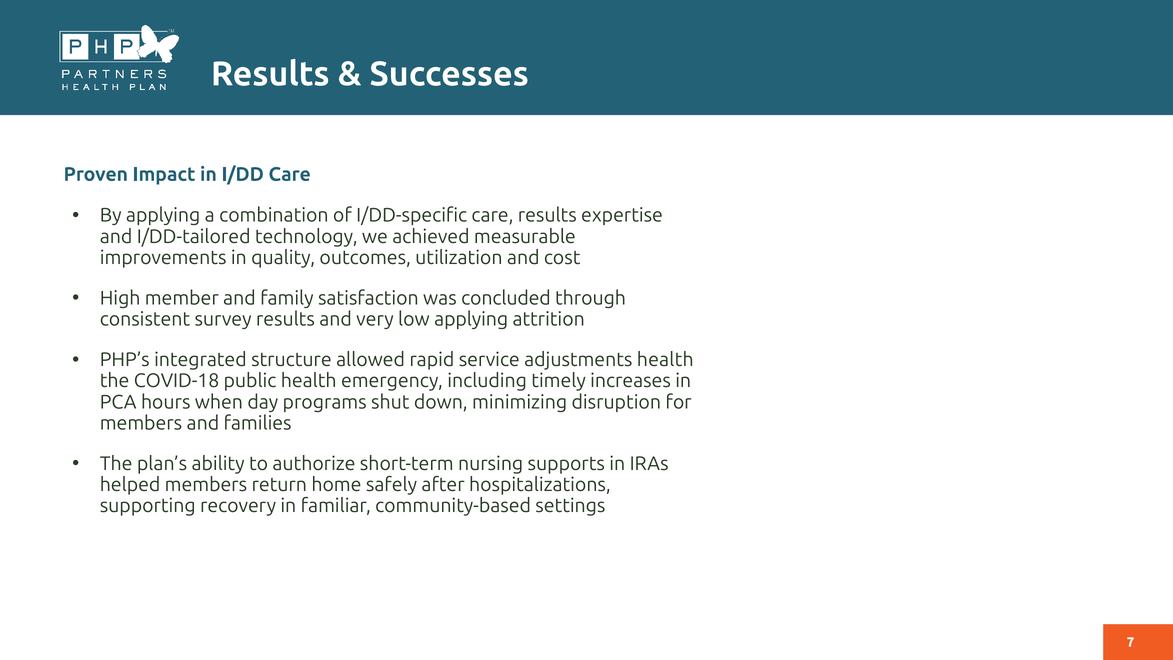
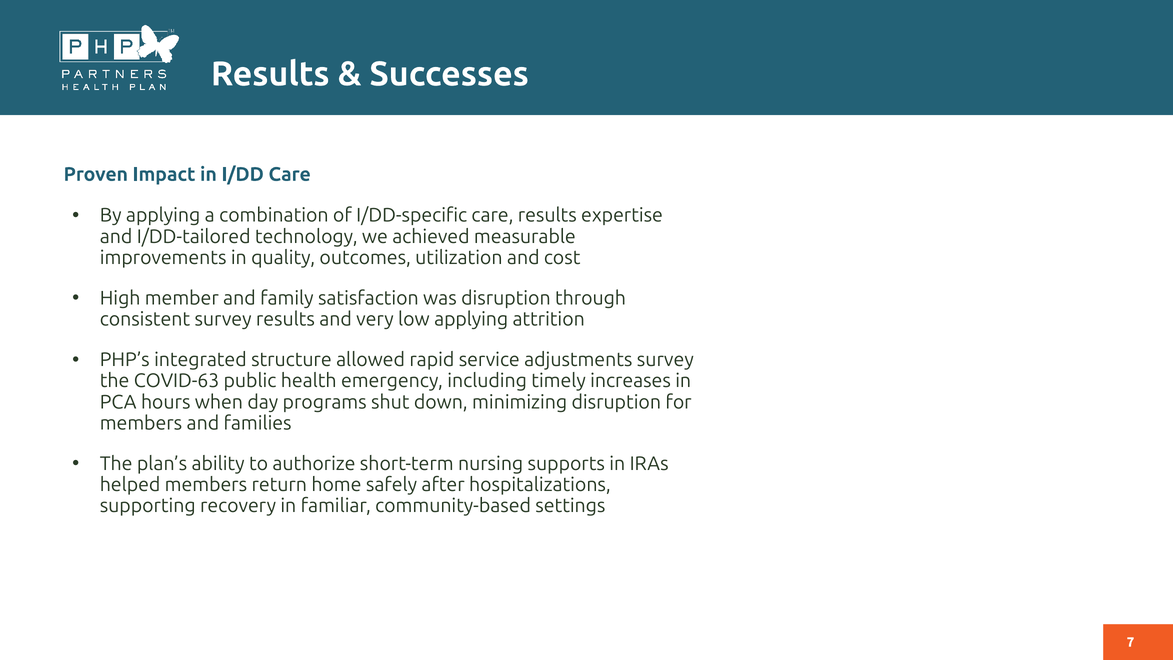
was concluded: concluded -> disruption
adjustments health: health -> survey
COVID-18: COVID-18 -> COVID-63
